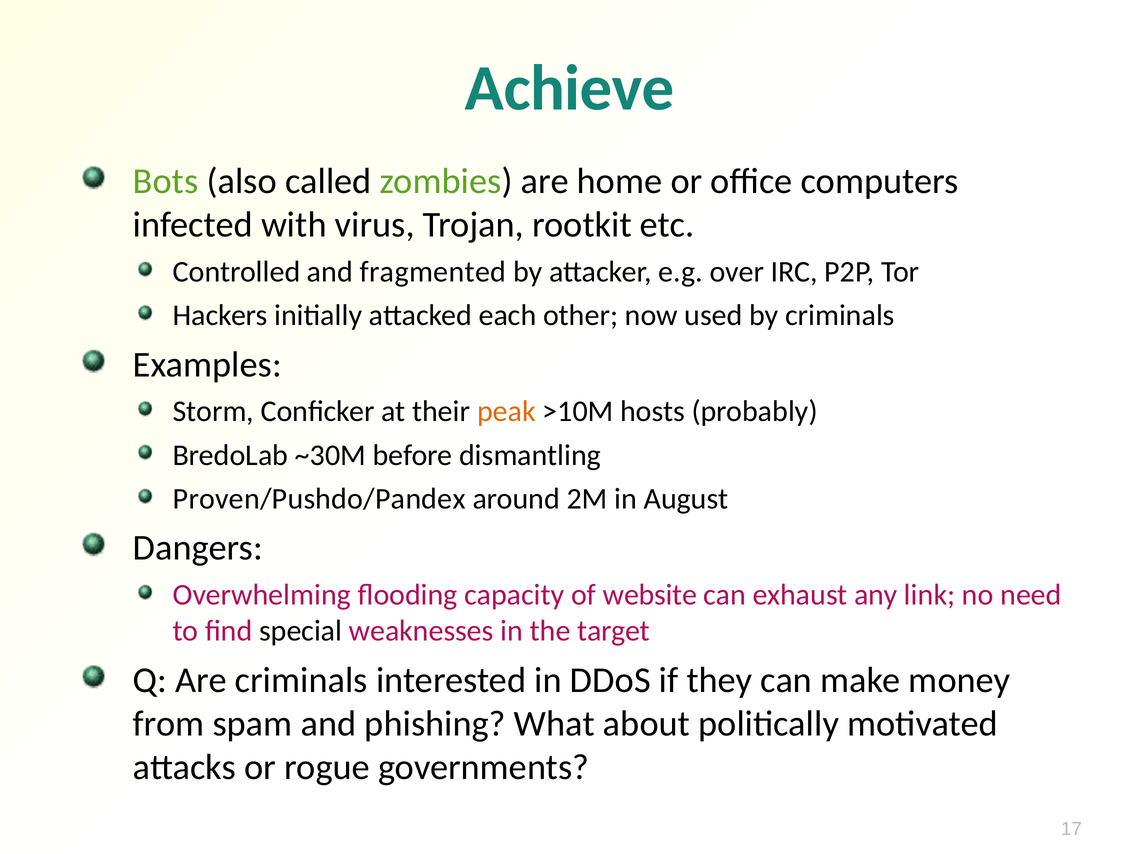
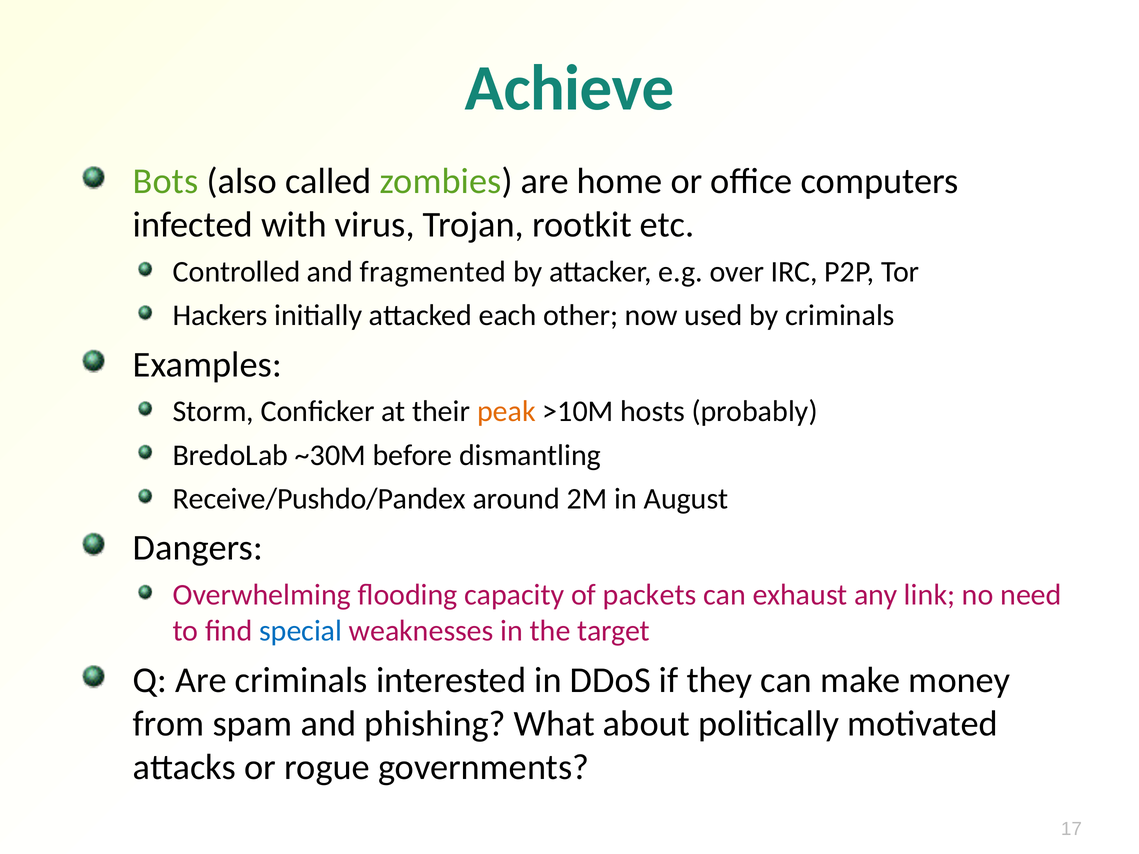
Proven/Pushdo/Pandex: Proven/Pushdo/Pandex -> Receive/Pushdo/Pandex
website: website -> packets
special colour: black -> blue
